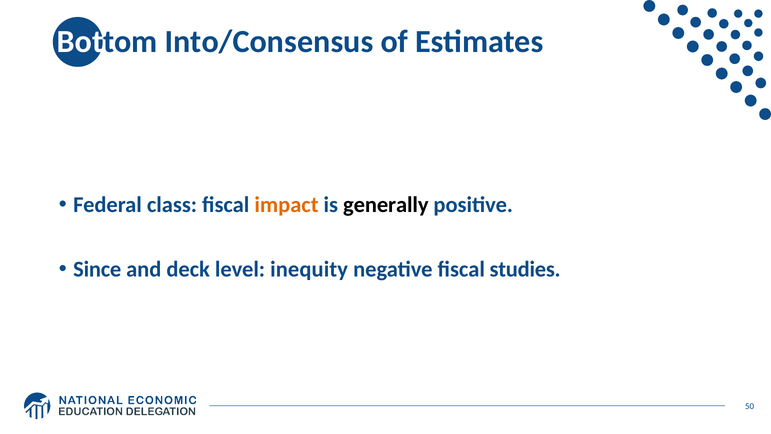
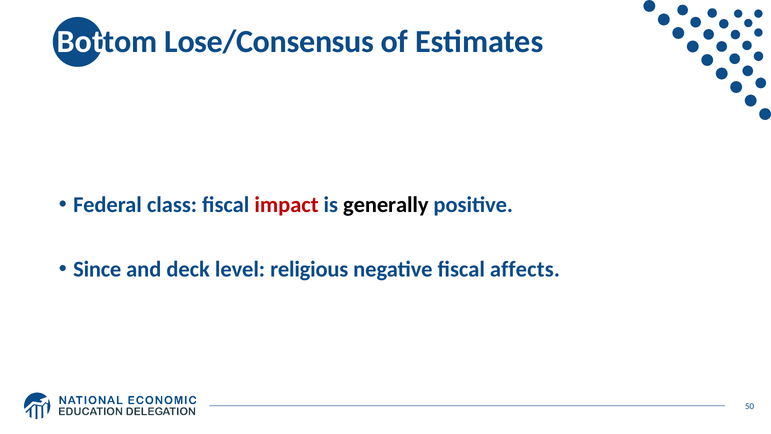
Into/Consensus: Into/Consensus -> Lose/Consensus
impact colour: orange -> red
inequity: inequity -> religious
studies: studies -> affects
